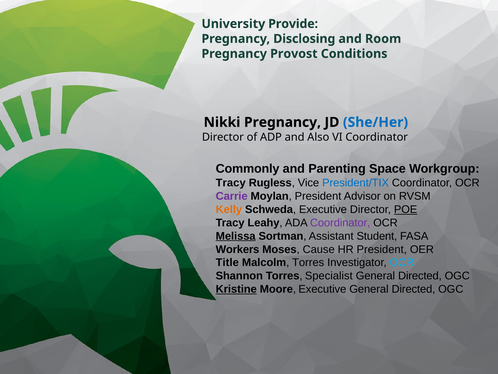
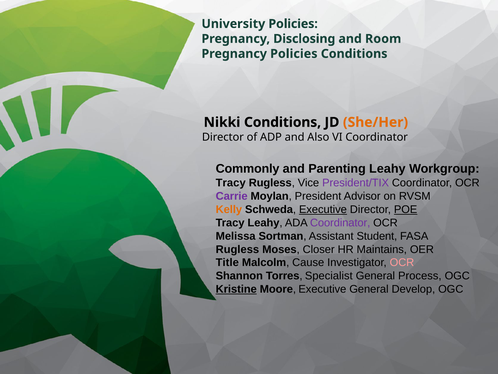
University Provide: Provide -> Policies
Pregnancy Provost: Provost -> Policies
Nikki Pregnancy: Pregnancy -> Conditions
She/Her colour: blue -> orange
Parenting Space: Space -> Leahy
President/TIX colour: blue -> purple
Executive at (323, 209) underline: none -> present
Melissa underline: present -> none
Workers at (238, 249): Workers -> Rugless
Cause: Cause -> Closer
HR President: President -> Maintains
Malcolm Torres: Torres -> Cause
OCR at (402, 262) colour: light blue -> pink
Directed at (420, 276): Directed -> Process
Directed at (413, 289): Directed -> Develop
